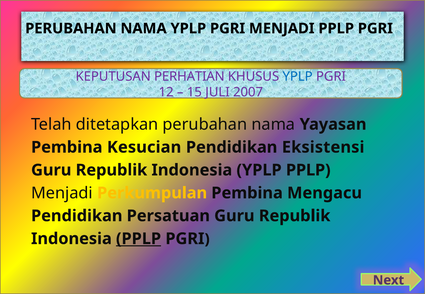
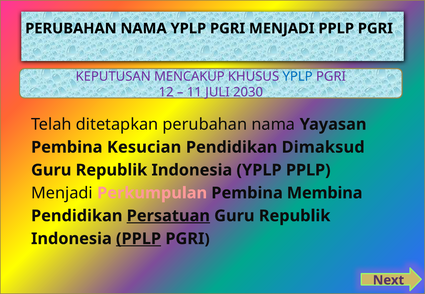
PERHATIAN: PERHATIAN -> MENCAKUP
15: 15 -> 11
2007: 2007 -> 2030
Eksistensi: Eksistensi -> Dimaksud
Perkumpulan colour: yellow -> pink
Mengacu: Mengacu -> Membina
Persatuan underline: none -> present
